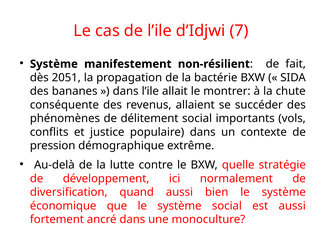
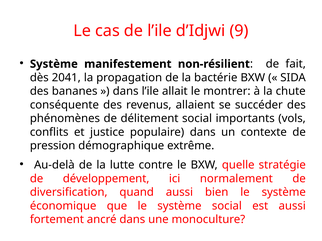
7: 7 -> 9
2051: 2051 -> 2041
